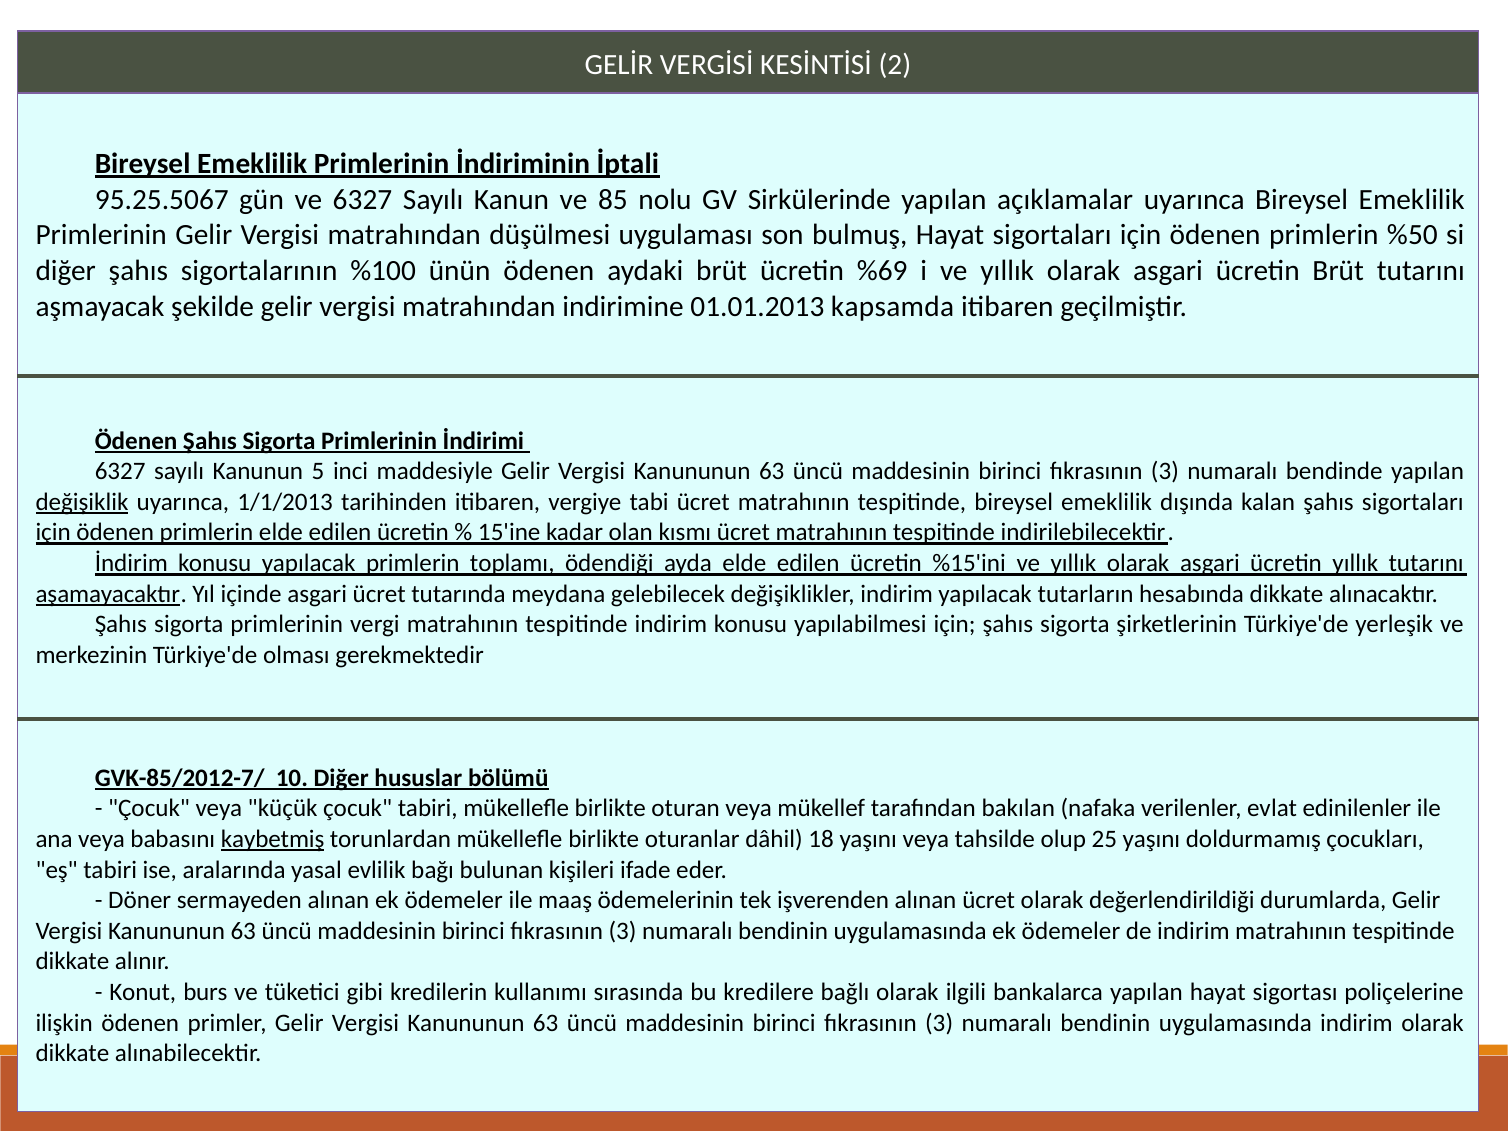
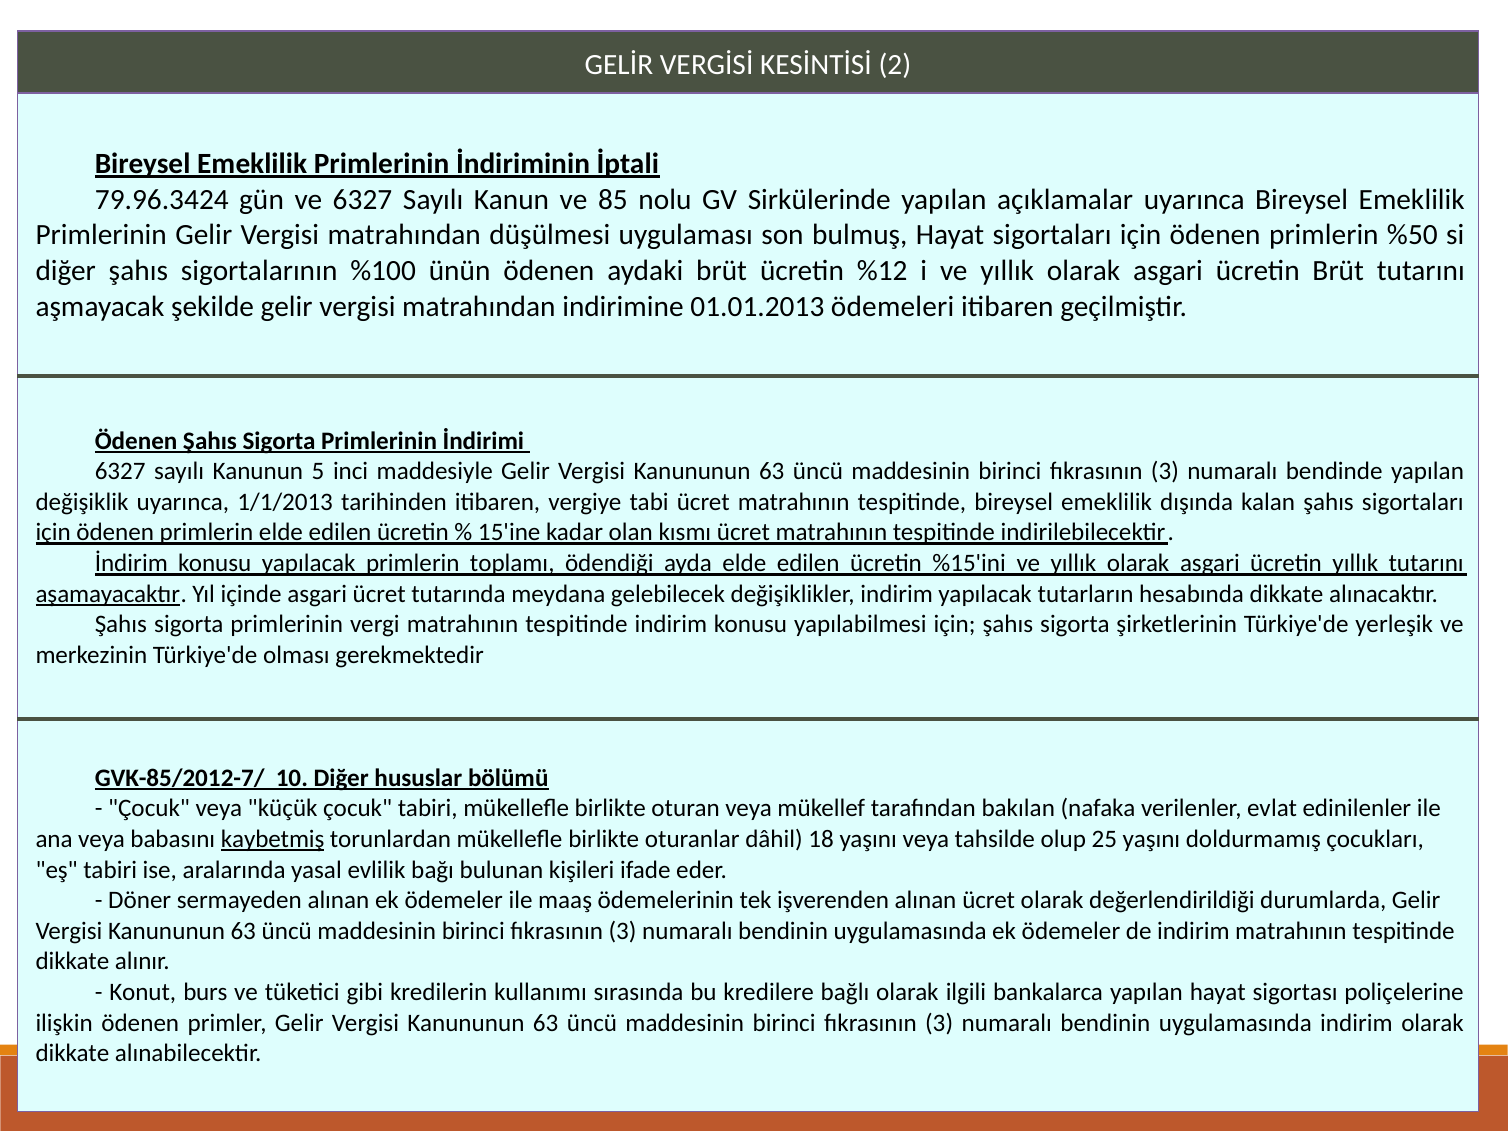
95.25.5067: 95.25.5067 -> 79.96.3424
%69: %69 -> %12
kapsamda: kapsamda -> ödemeleri
değişiklik underline: present -> none
